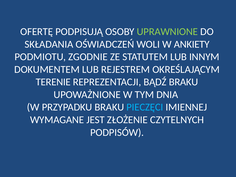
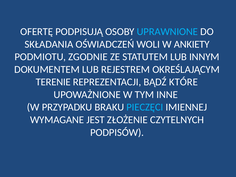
UPRAWNIONE colour: light green -> light blue
BĄDŹ BRAKU: BRAKU -> KTÓRE
DNIA: DNIA -> INNE
